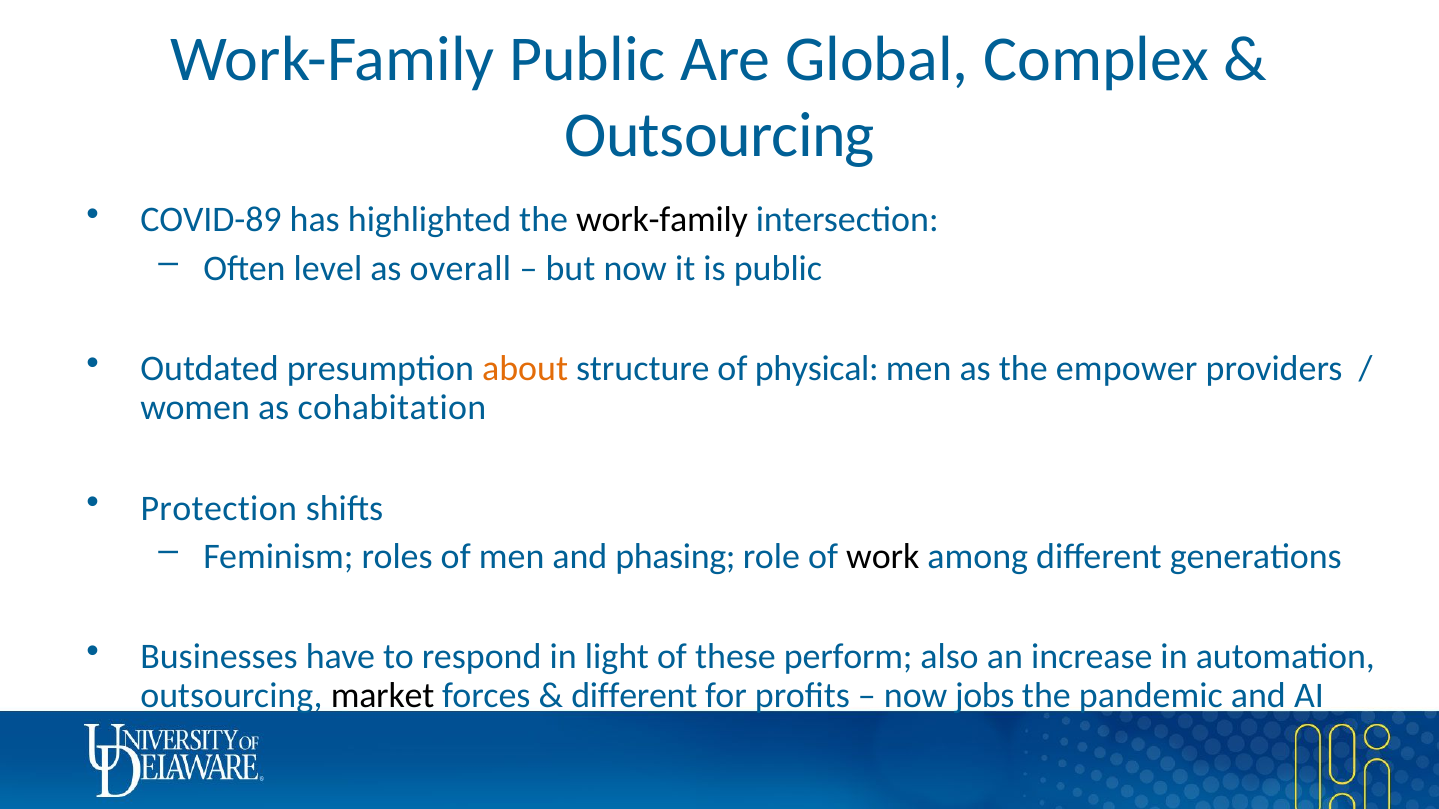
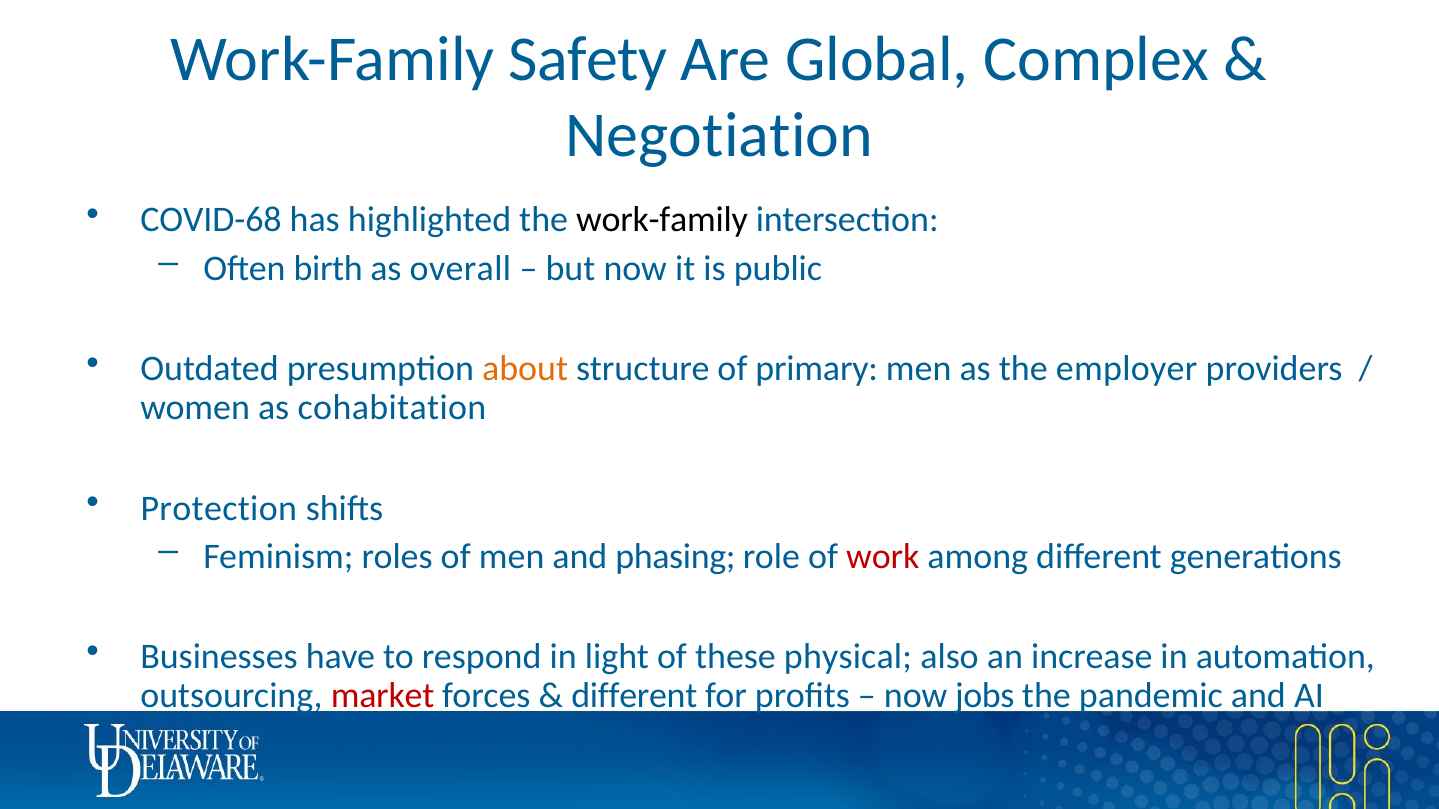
Work-Family Public: Public -> Safety
Outsourcing at (720, 136): Outsourcing -> Negotiation
COVID-89: COVID-89 -> COVID-68
level: level -> birth
physical: physical -> primary
empower: empower -> employer
work colour: black -> red
perform: perform -> physical
market colour: black -> red
